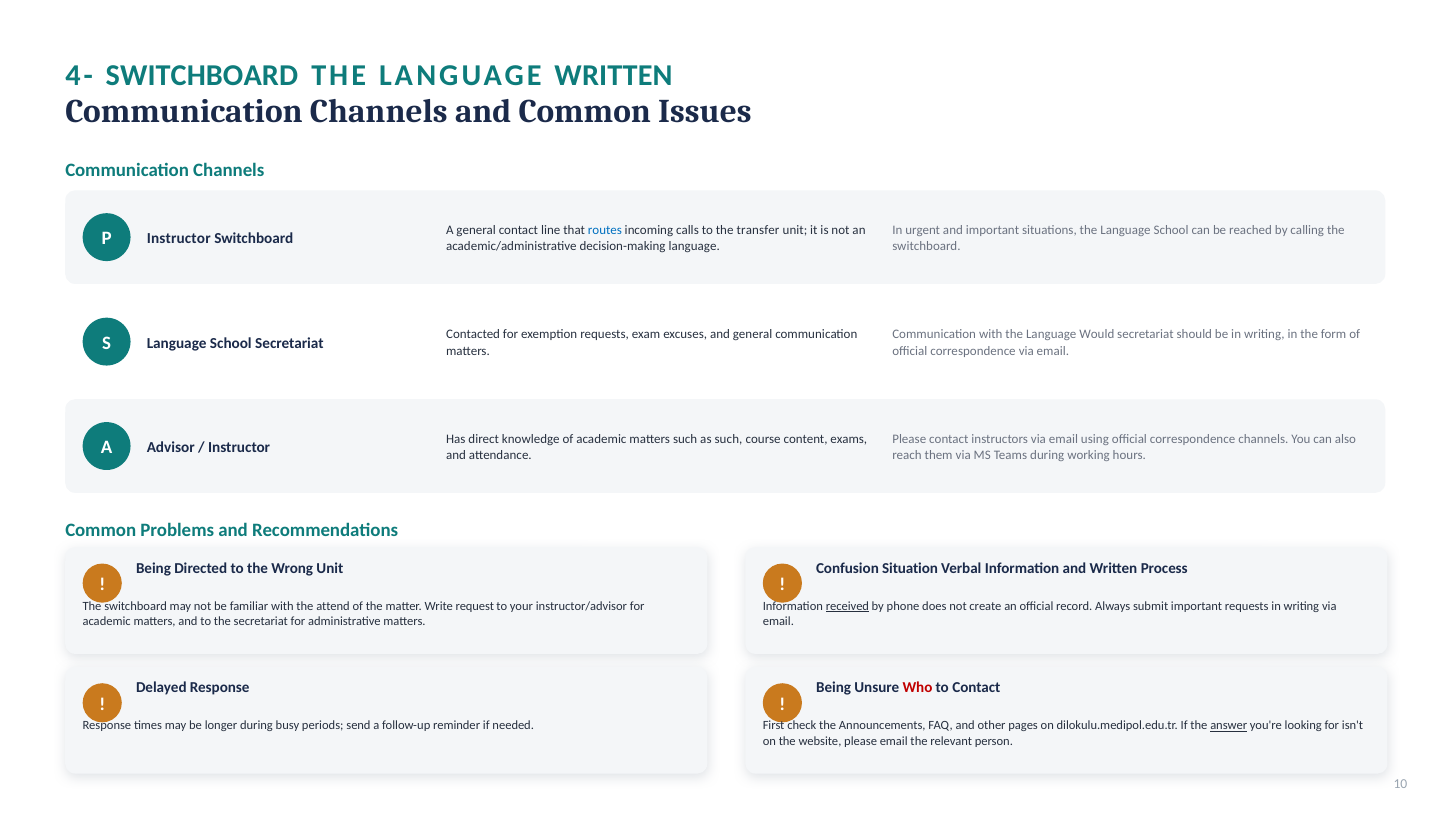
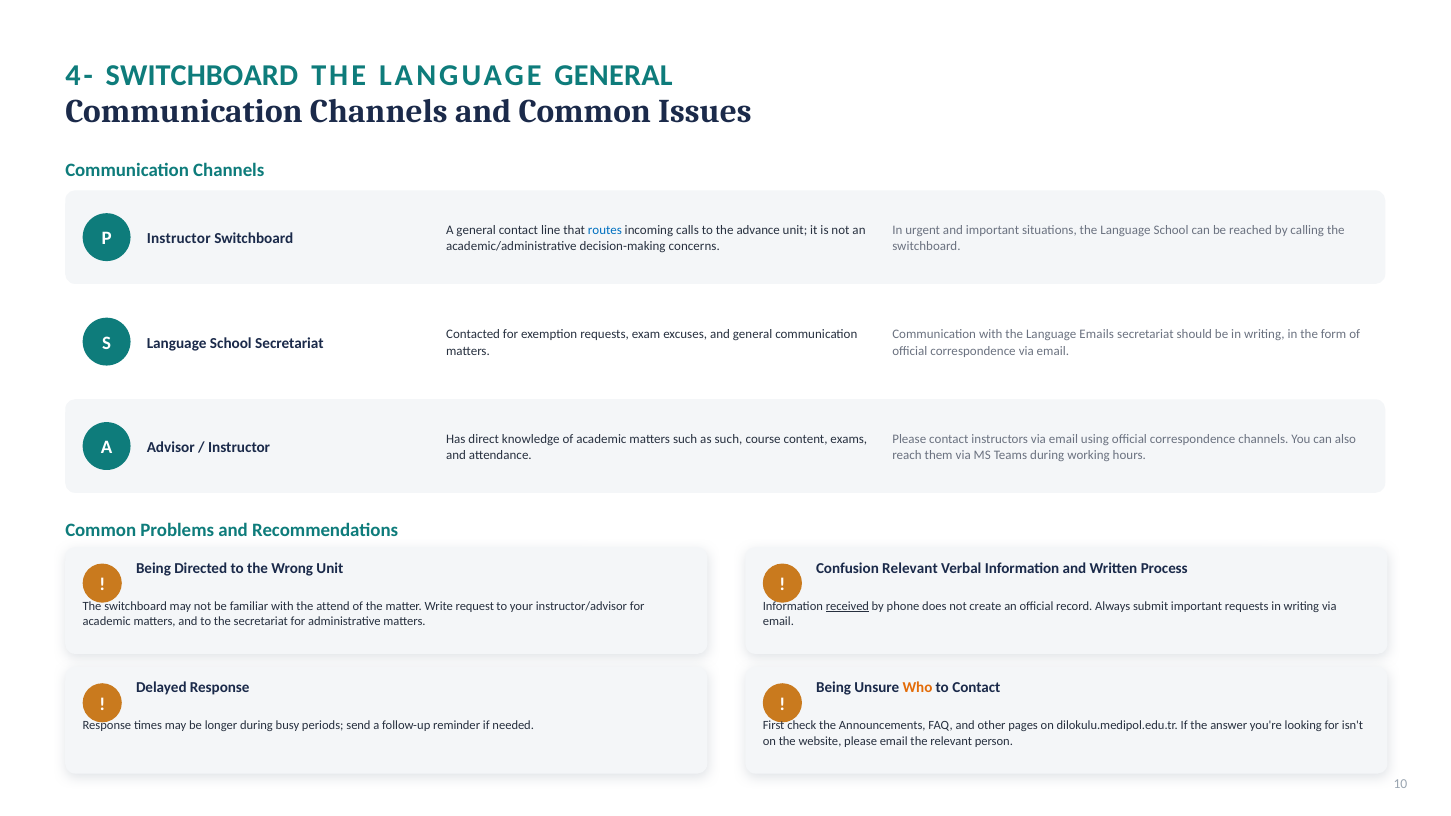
LANGUAGE WRITTEN: WRITTEN -> GENERAL
transfer: transfer -> advance
decision-making language: language -> concerns
Would: Would -> Emails
Confusion Situation: Situation -> Relevant
Who colour: red -> orange
answer underline: present -> none
